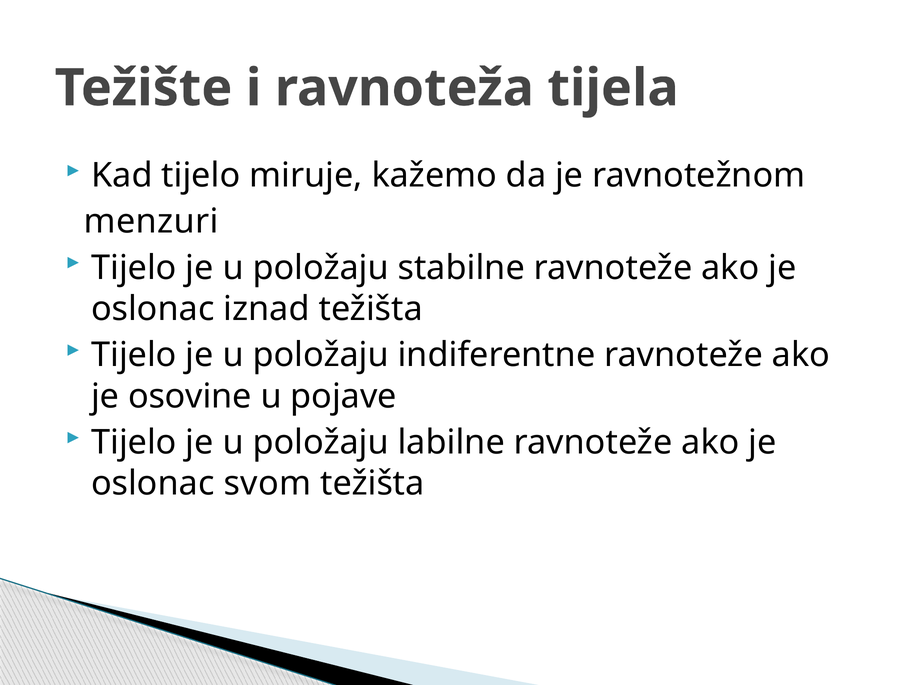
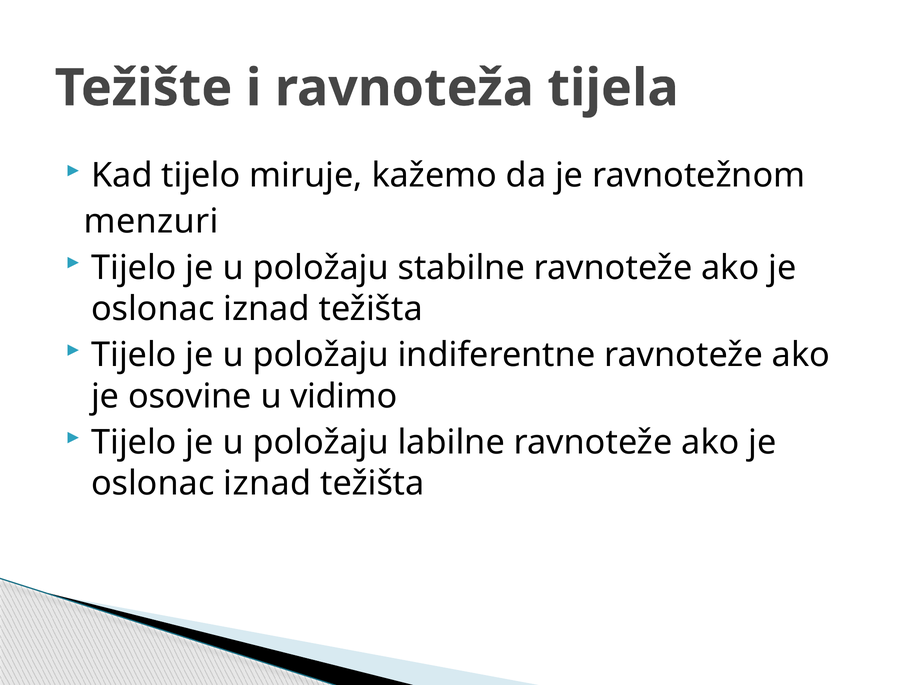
pojave: pojave -> vidimo
svom at (267, 483): svom -> iznad
